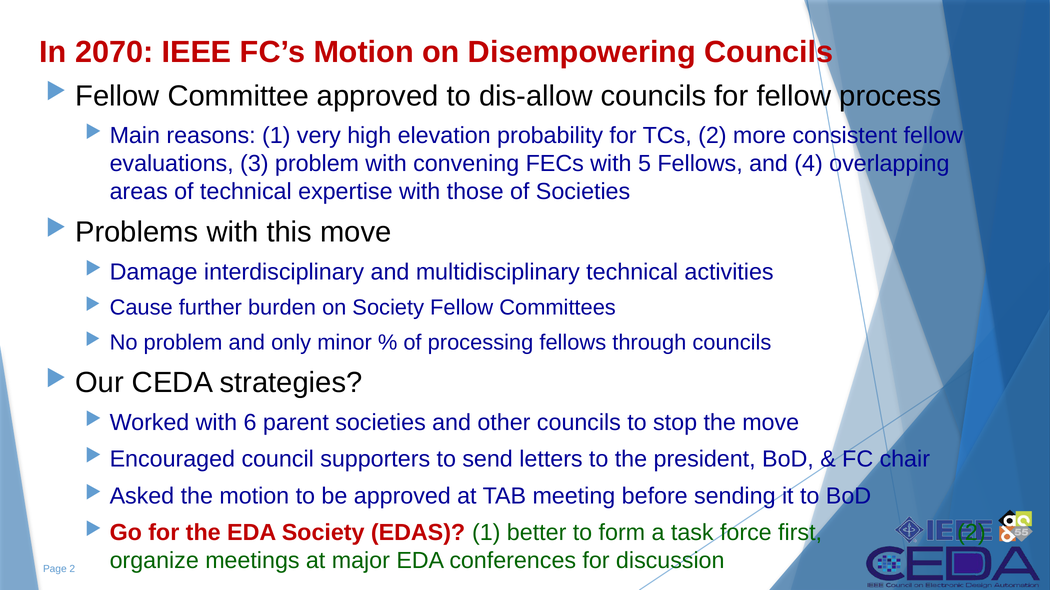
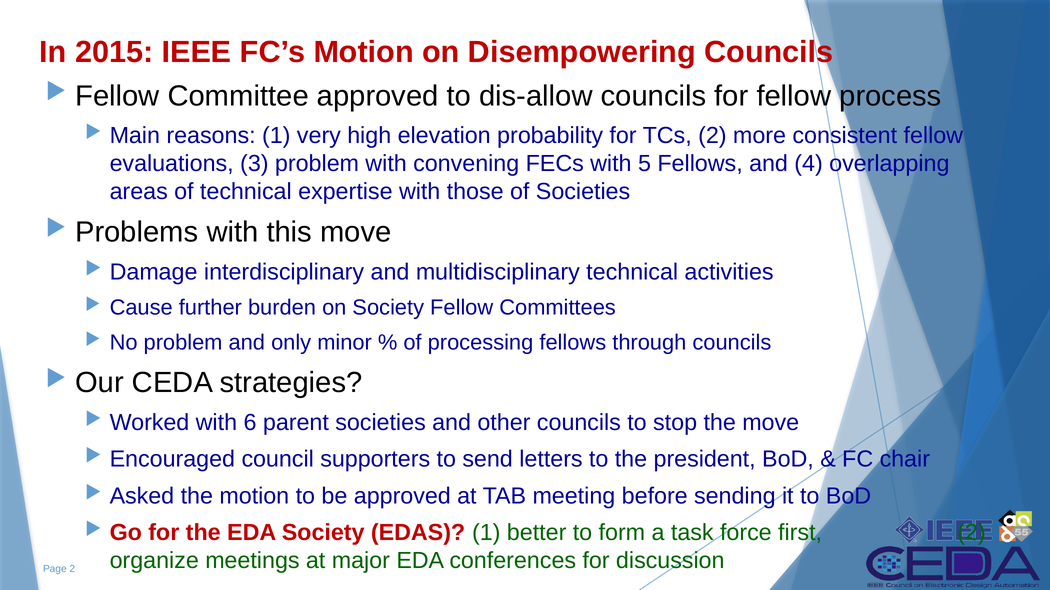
2070: 2070 -> 2015
